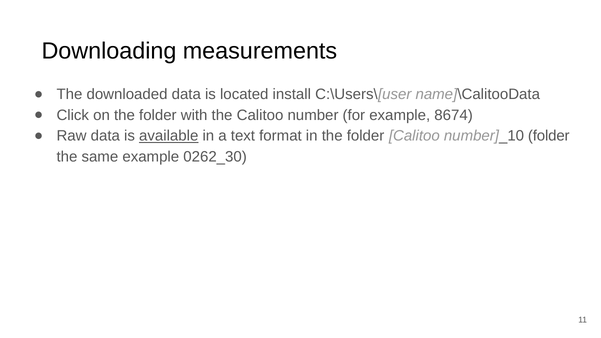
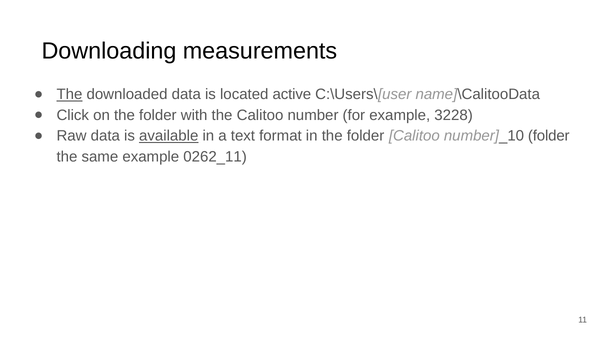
The at (69, 95) underline: none -> present
install: install -> active
8674: 8674 -> 3228
0262_30: 0262_30 -> 0262_11
